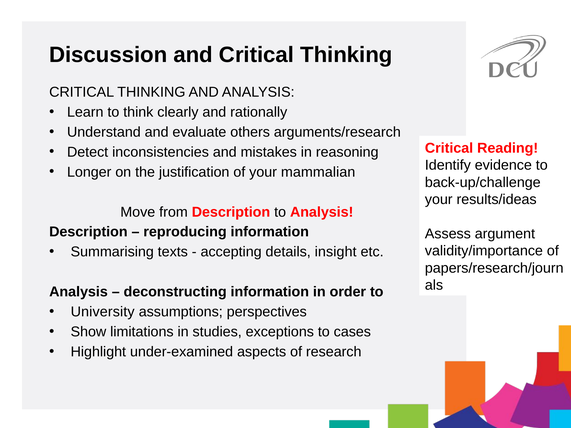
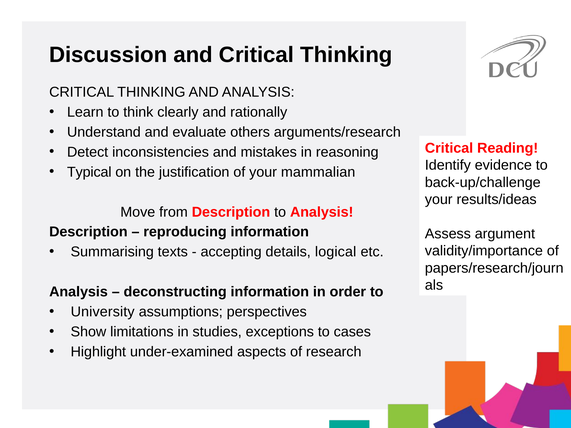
Longer: Longer -> Typical
insight: insight -> logical
